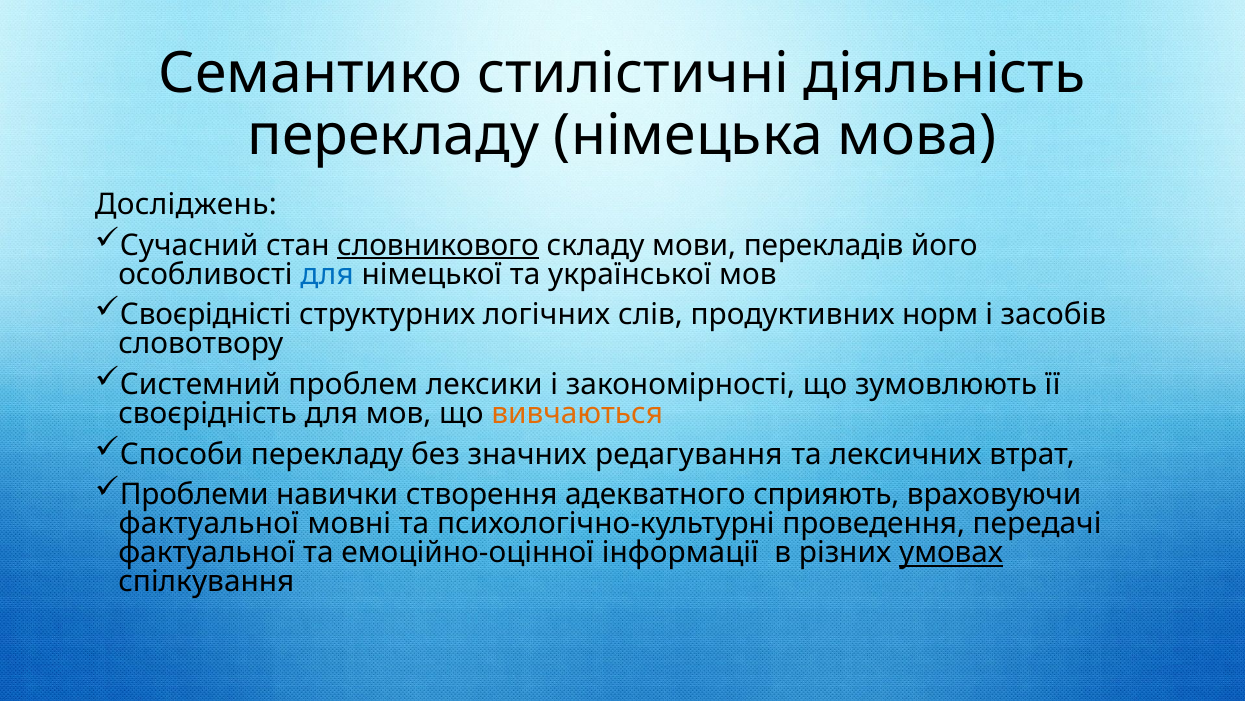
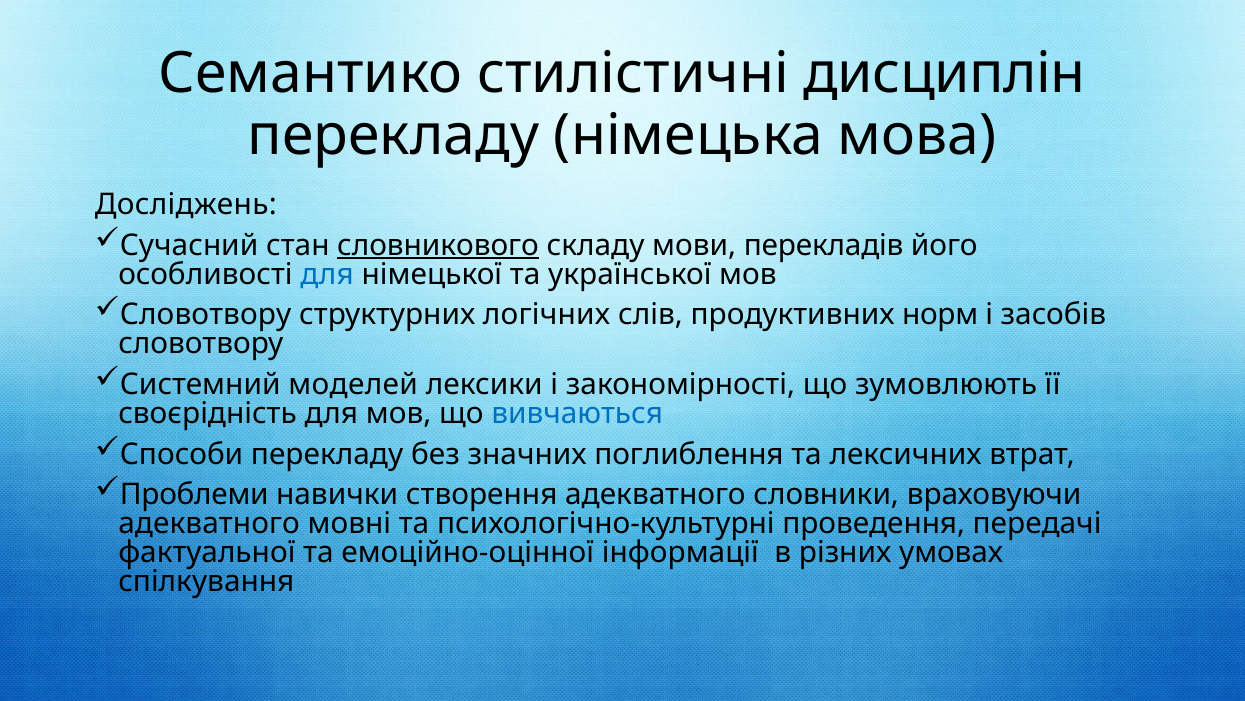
діяльність: діяльність -> дисциплін
Своєрідністі at (206, 315): Своєрідністі -> Словотвору
проблем: проблем -> моделей
вивчаються colour: orange -> blue
редагування: редагування -> поглиблення
сприяють: сприяють -> словники
фактуальної at (209, 523): фактуальної -> адекватного
умовах underline: present -> none
